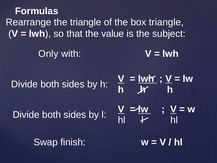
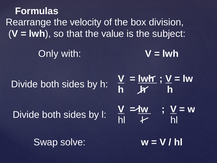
the triangle: triangle -> velocity
box triangle: triangle -> division
finish: finish -> solve
